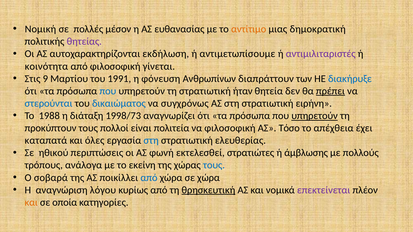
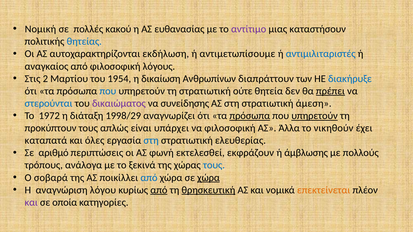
μέσον: μέσον -> κακού
αντίτιμο colour: orange -> purple
δημοκρατική: δημοκρατική -> καταστήσουν
θητείας colour: purple -> blue
αντιμιλιταριστές colour: purple -> blue
κοινότητα: κοινότητα -> αναγκαίος
γίνεται: γίνεται -> λόγους
9: 9 -> 2
1991: 1991 -> 1954
φόνευση: φόνευση -> δικαίωση
ήταν: ήταν -> ούτε
δικαιώματος colour: blue -> purple
συγχρόνως: συγχρόνως -> συνείδησης
ειρήνη: ειρήνη -> άμεση
1988: 1988 -> 1972
1998/73: 1998/73 -> 1998/29
πρόσωπα at (250, 116) underline: none -> present
πολλοί: πολλοί -> απλώς
πολιτεία: πολιτεία -> υπάρχει
Τόσο: Τόσο -> Άλλα
απέχθεια: απέχθεια -> νικηθούν
ηθικού: ηθικού -> αριθμό
στρατιώτες: στρατιώτες -> εκφράζουν
εκείνη: εκείνη -> ξεκινά
χώρα at (209, 178) underline: none -> present
από at (159, 190) underline: none -> present
επεκτείνεται colour: purple -> orange
και at (31, 203) colour: orange -> purple
